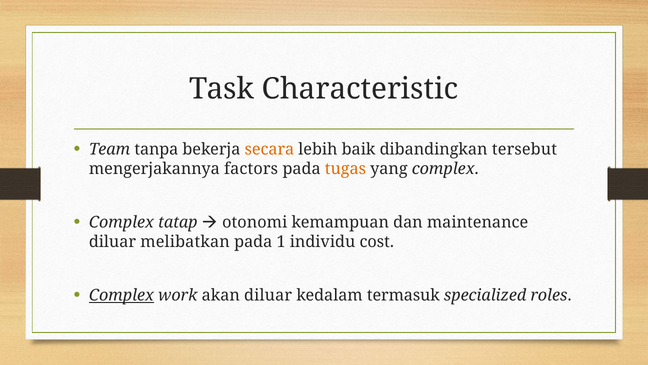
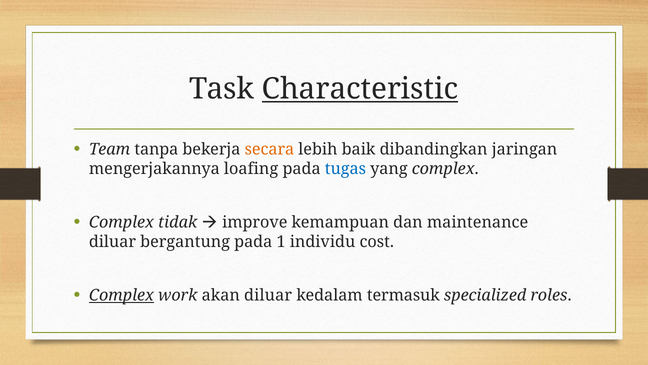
Characteristic underline: none -> present
tersebut: tersebut -> jaringan
factors: factors -> loafing
tugas colour: orange -> blue
tatap: tatap -> tidak
otonomi: otonomi -> improve
melibatkan: melibatkan -> bergantung
